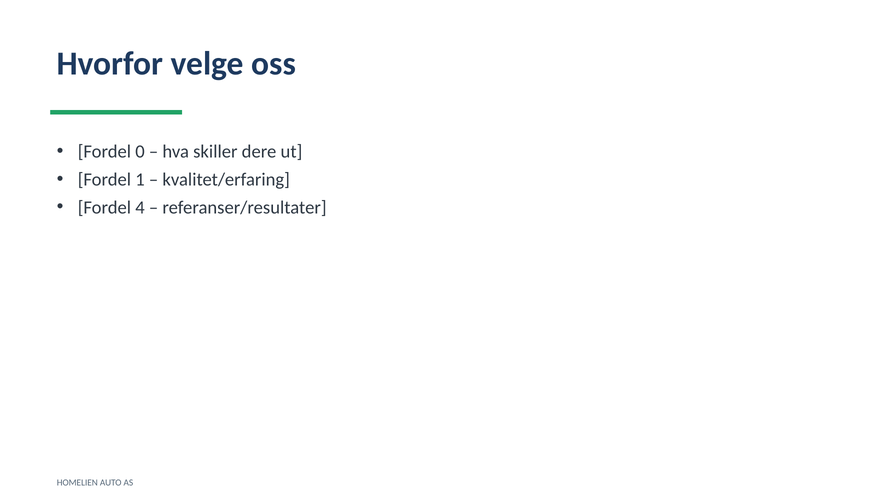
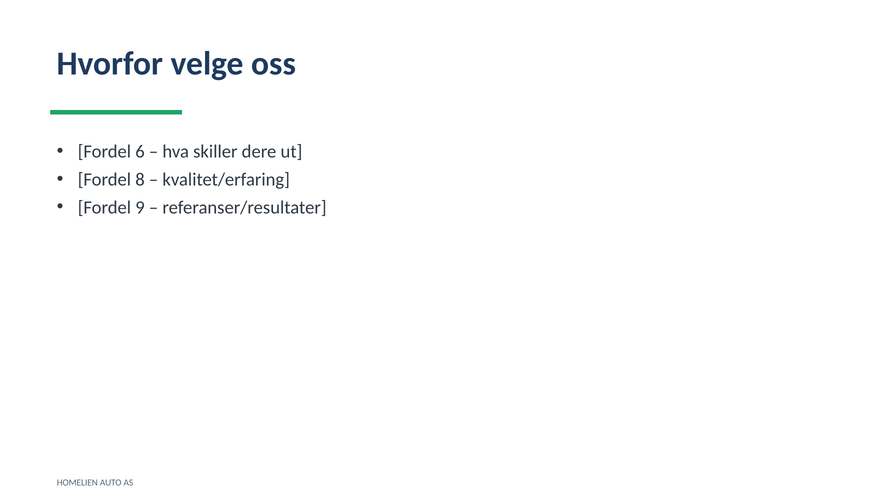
0: 0 -> 6
1: 1 -> 8
4: 4 -> 9
